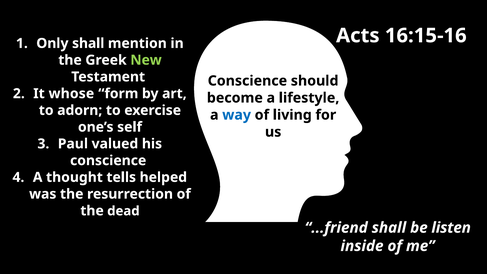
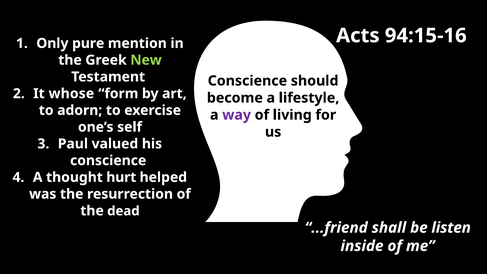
16:15-16: 16:15-16 -> 94:15-16
Only shall: shall -> pure
way colour: blue -> purple
tells: tells -> hurt
